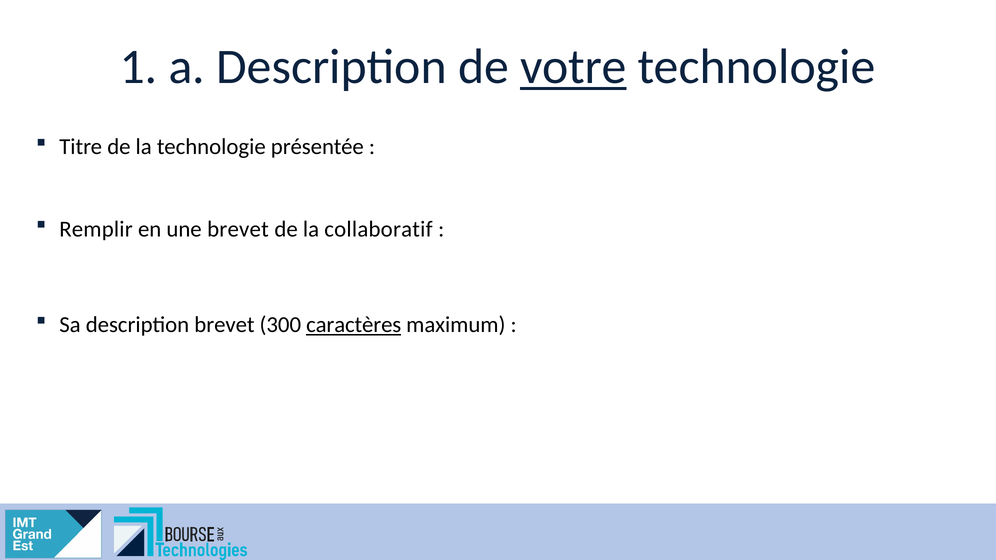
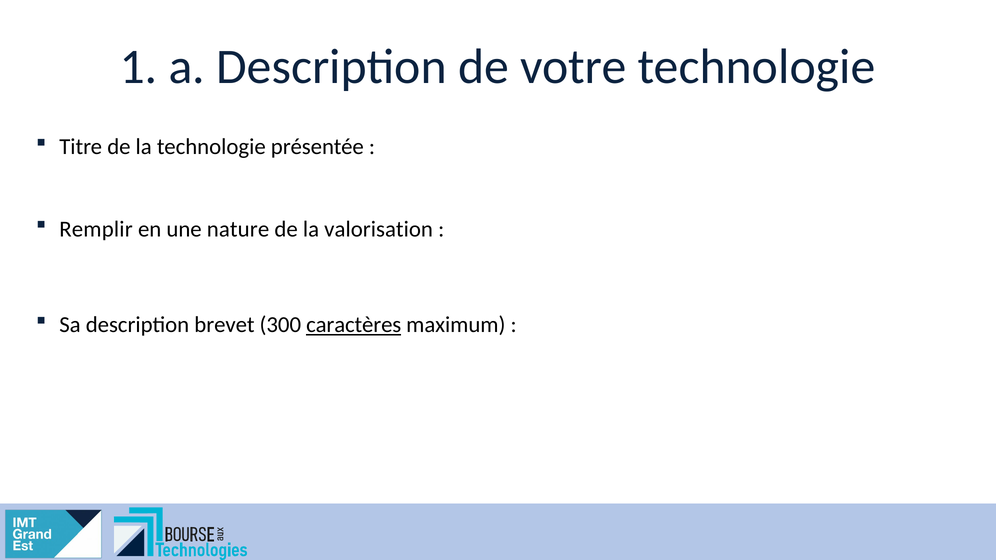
votre underline: present -> none
une brevet: brevet -> nature
collaboratif: collaboratif -> valorisation
